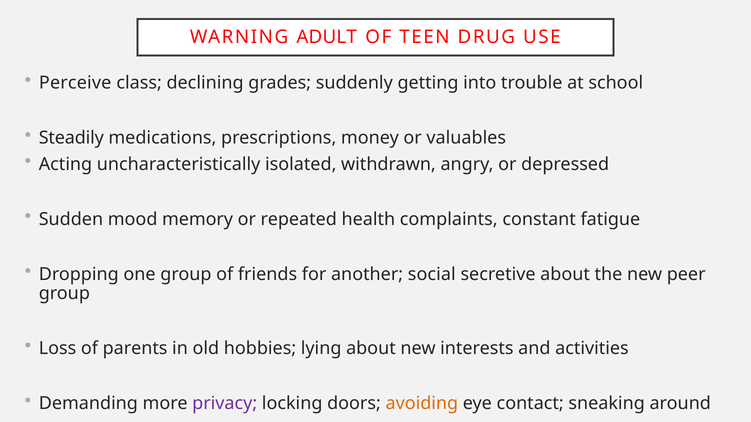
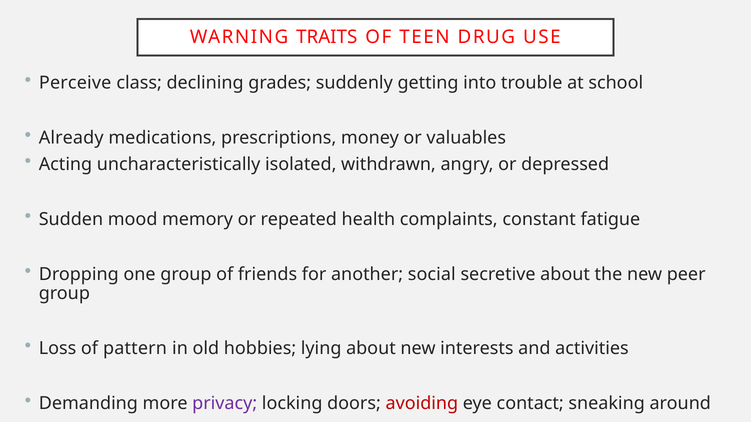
ADULT: ADULT -> TRAITS
Steadily: Steadily -> Already
parents: parents -> pattern
avoiding colour: orange -> red
